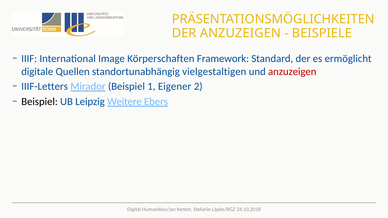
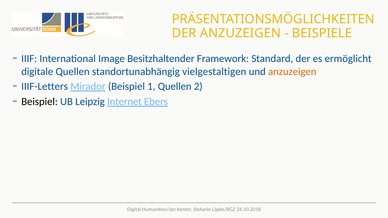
Körperschaften: Körperschaften -> Besitzhaltender
anzuzeigen at (292, 72) colour: red -> orange
1 Eigener: Eigener -> Quellen
Weitere: Weitere -> Internet
